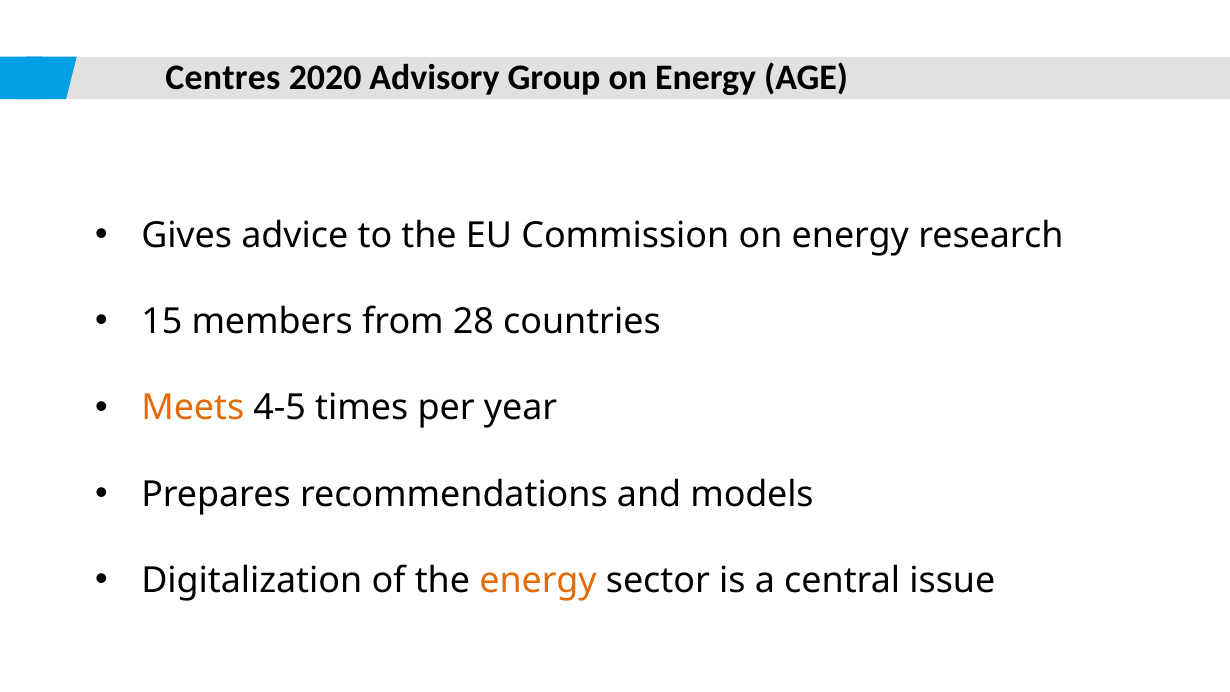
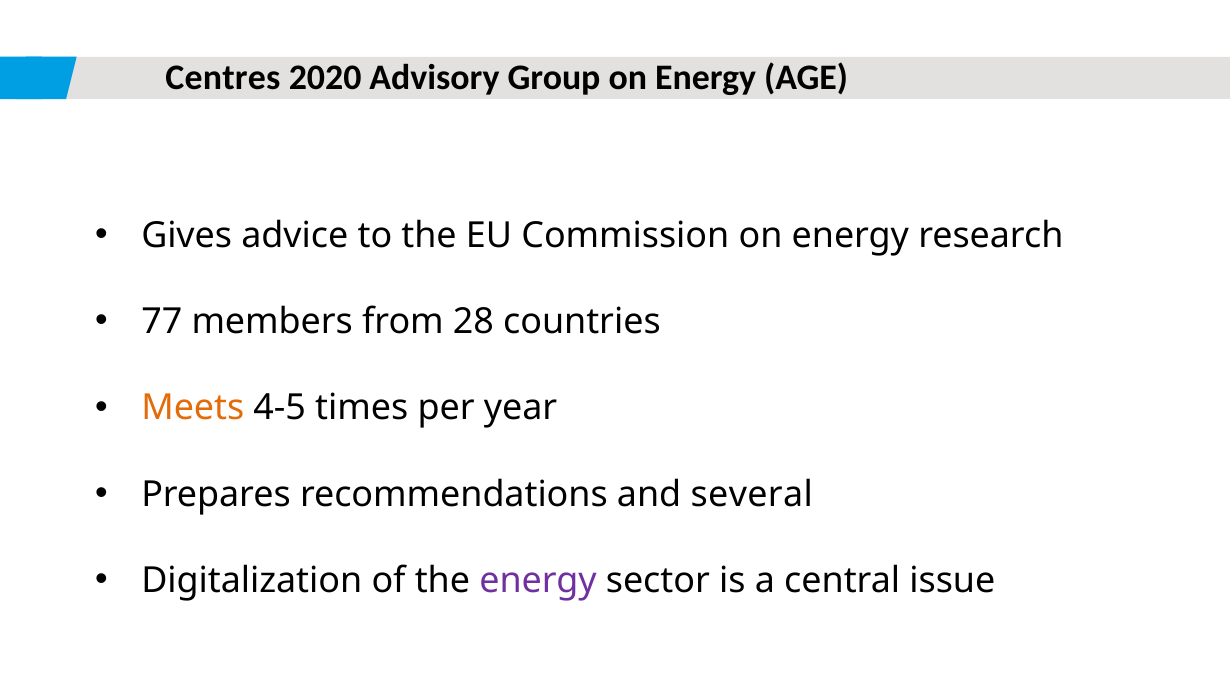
15: 15 -> 77
models: models -> several
energy at (538, 580) colour: orange -> purple
